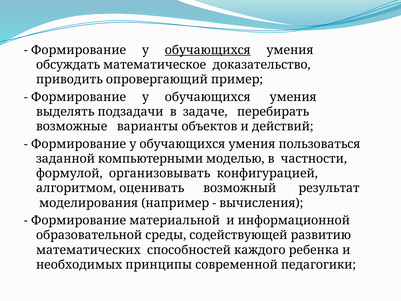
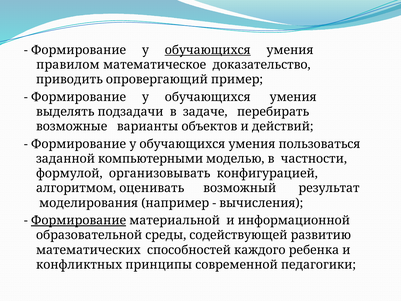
обсуждать: обсуждать -> правилом
Формирование at (79, 220) underline: none -> present
необходимых: необходимых -> конфликтных
